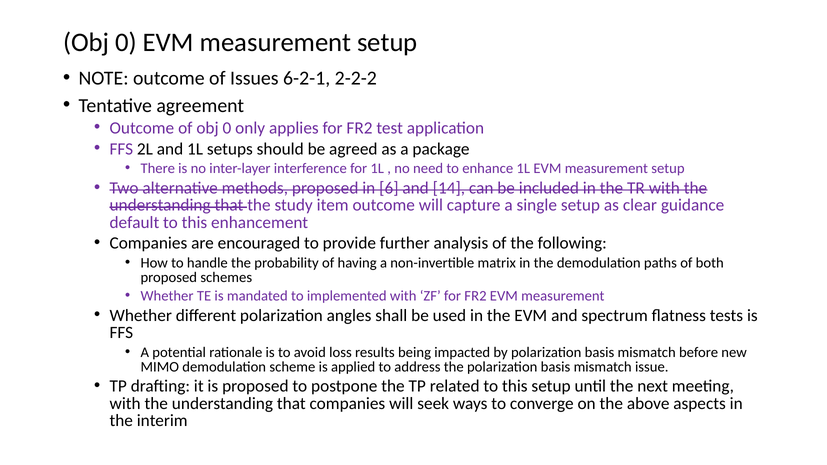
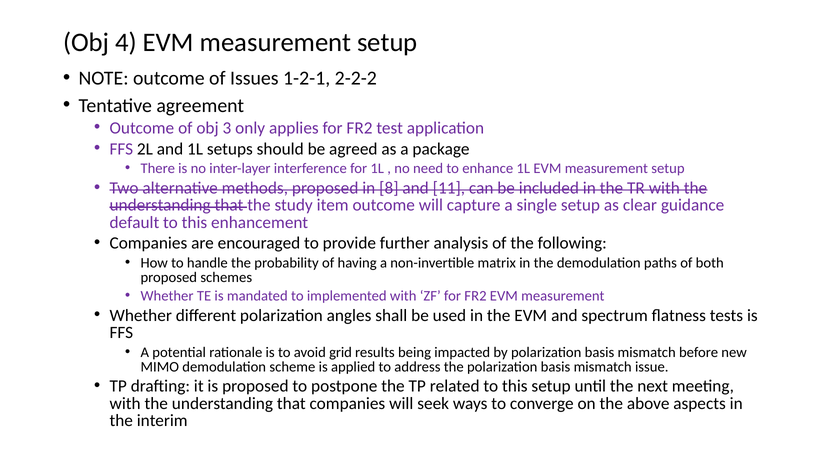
0 at (126, 42): 0 -> 4
6-2-1: 6-2-1 -> 1-2-1
of obj 0: 0 -> 3
6: 6 -> 8
14: 14 -> 11
loss: loss -> grid
